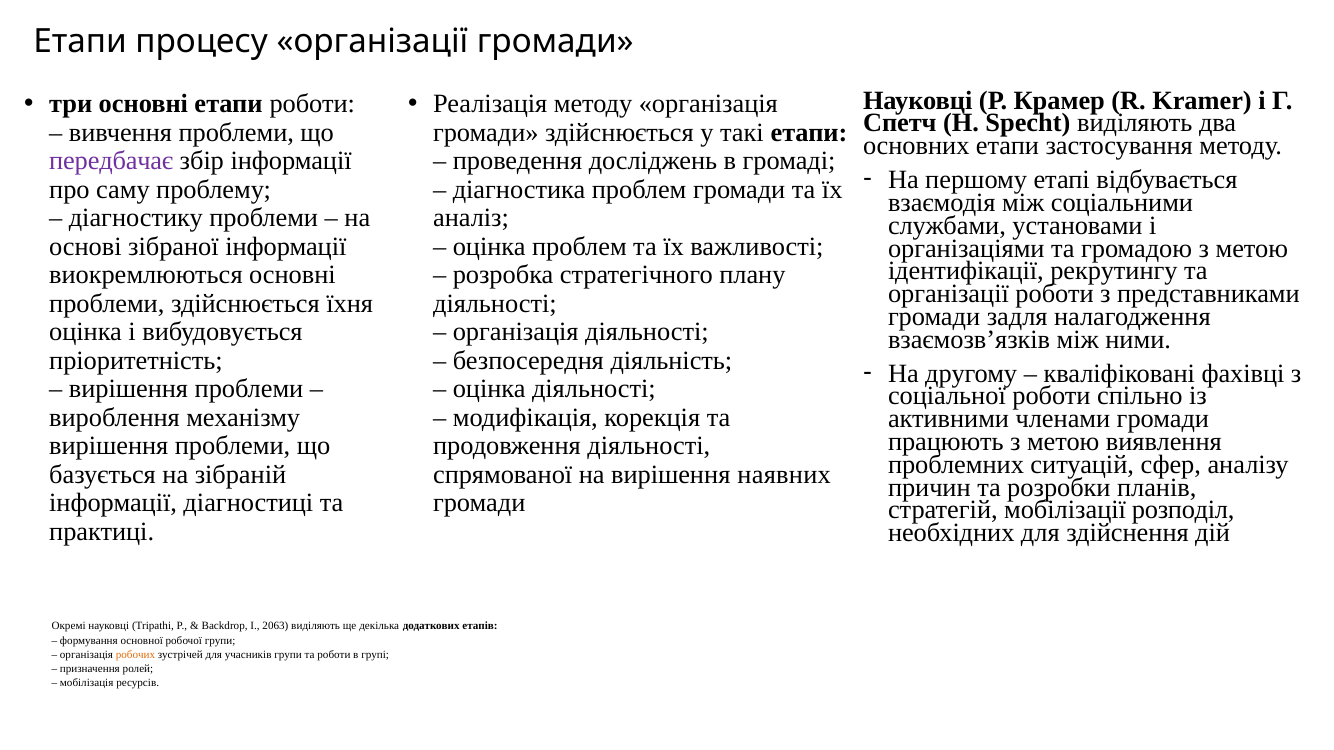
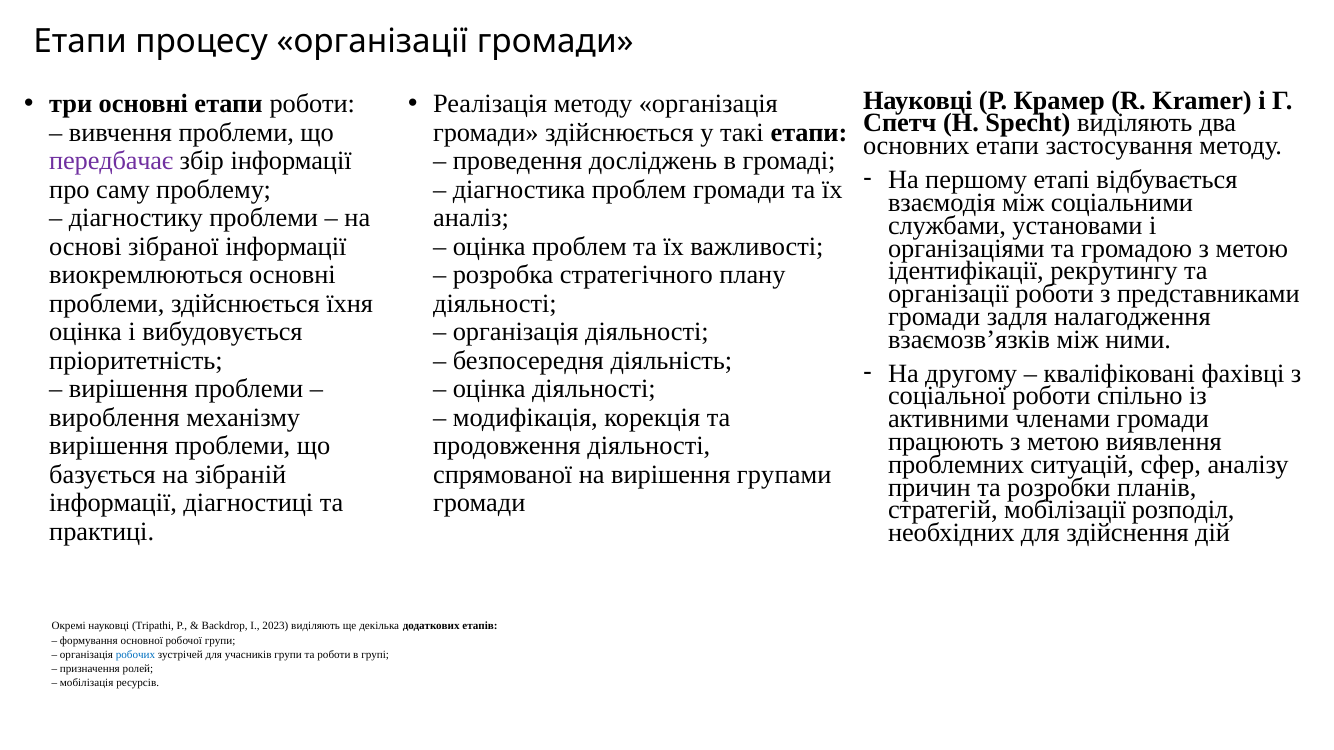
наявних: наявних -> групами
2063: 2063 -> 2023
робочих colour: orange -> blue
